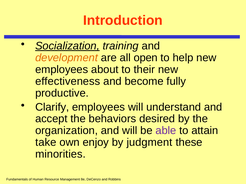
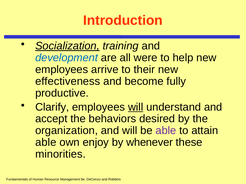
development colour: orange -> blue
open: open -> were
about: about -> arrive
will at (136, 107) underline: none -> present
take at (46, 143): take -> able
judgment: judgment -> whenever
